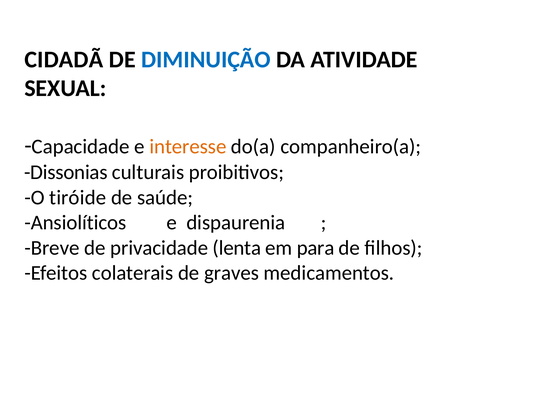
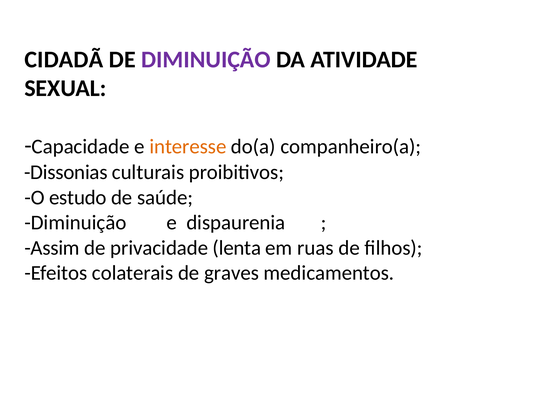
DIMINUIÇÃO at (206, 59) colour: blue -> purple
tiróide: tiróide -> estudo
Ansiolíticos at (75, 222): Ansiolíticos -> Diminuição
Breve: Breve -> Assim
para: para -> ruas
